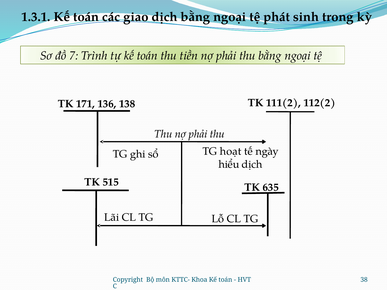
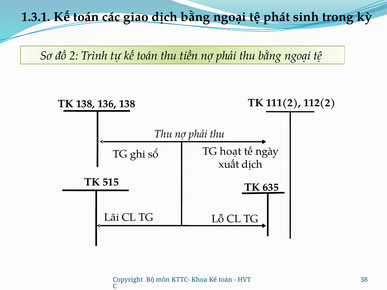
7: 7 -> 2
TK 171: 171 -> 138
hiểu: hiểu -> xuất
